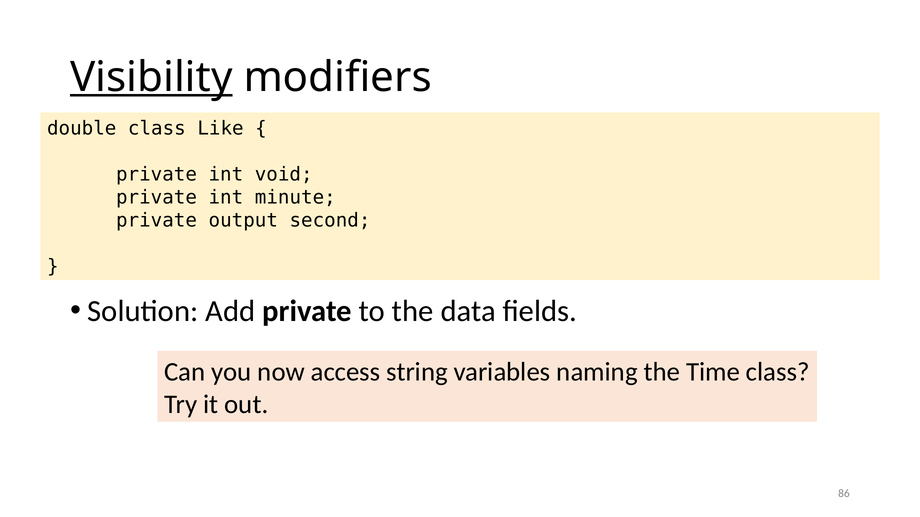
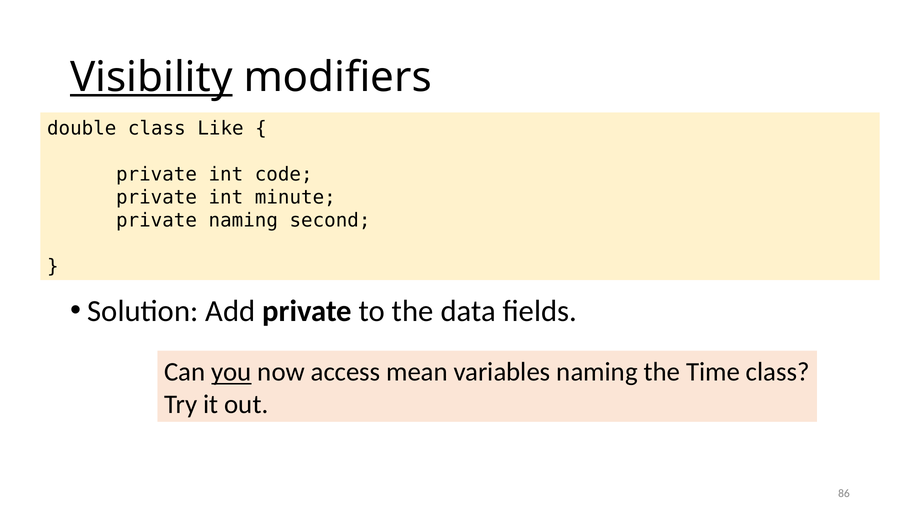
void: void -> code
private output: output -> naming
you underline: none -> present
string: string -> mean
